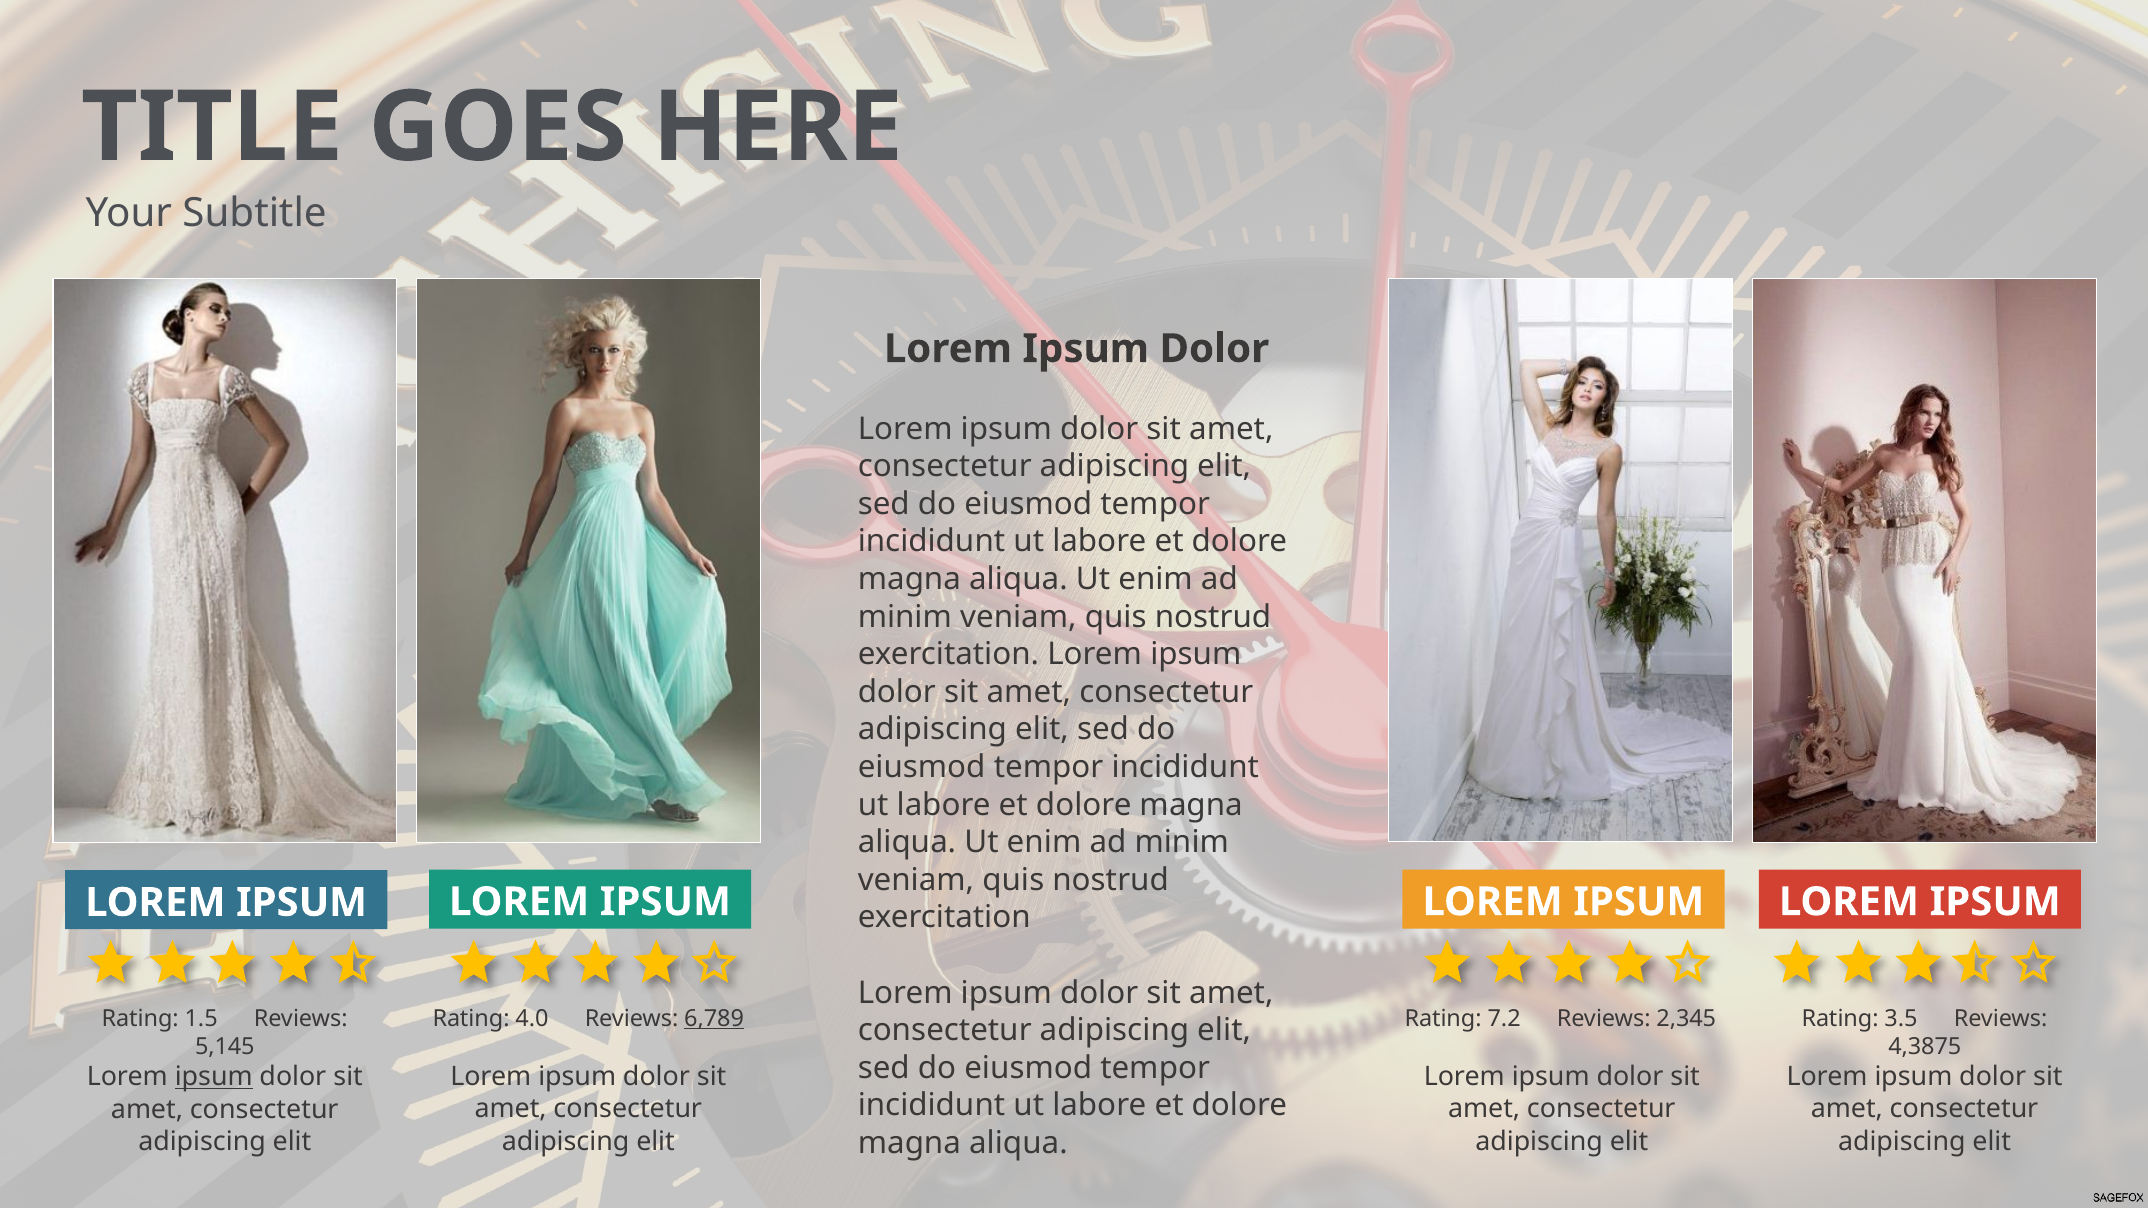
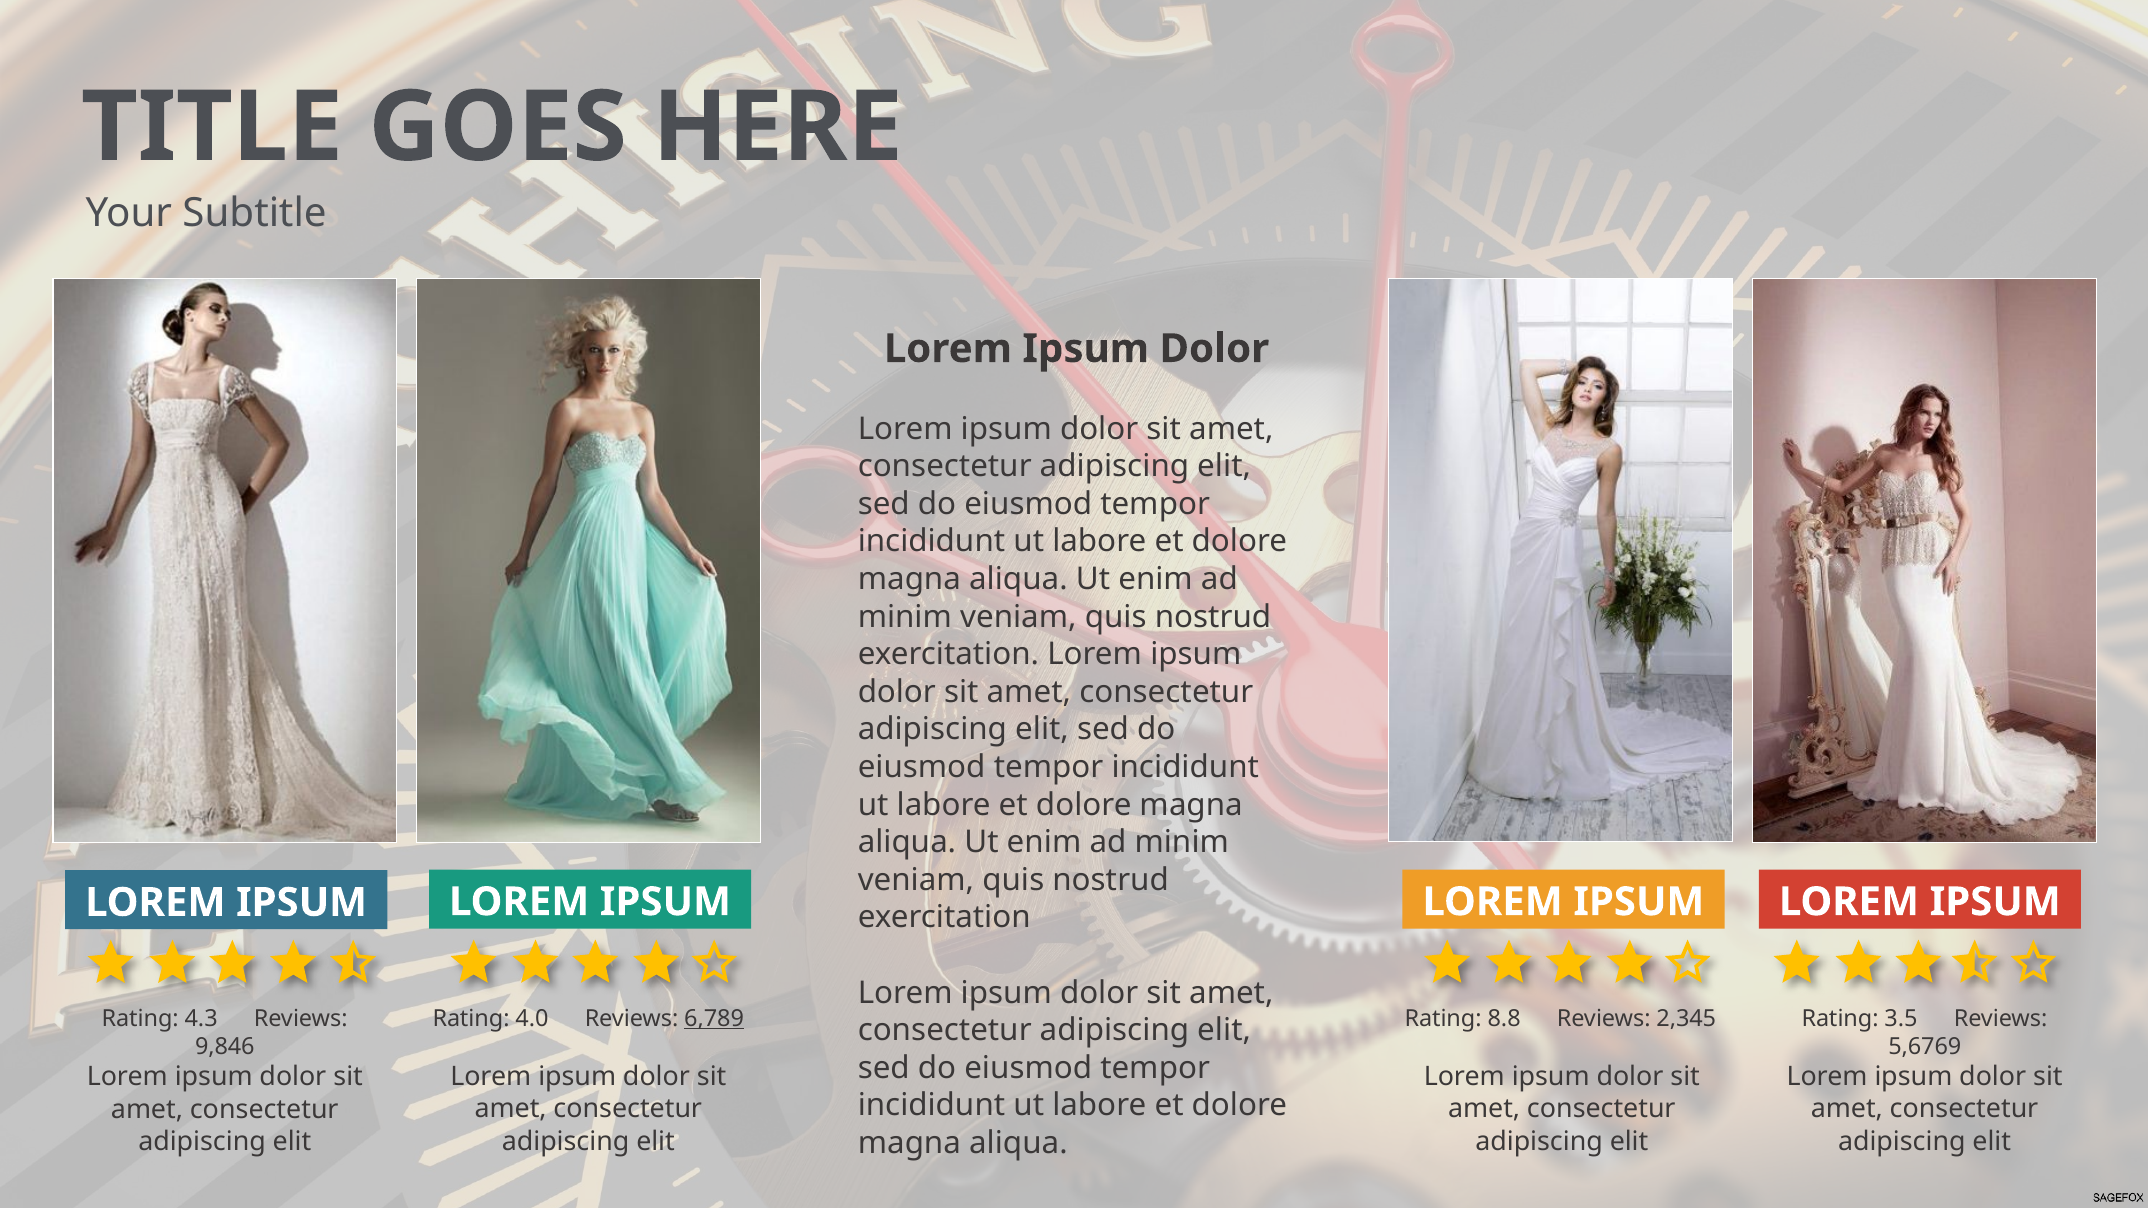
7.2: 7.2 -> 8.8
1.5: 1.5 -> 4.3
4,3875: 4,3875 -> 5,6769
5,145: 5,145 -> 9,846
ipsum at (214, 1077) underline: present -> none
